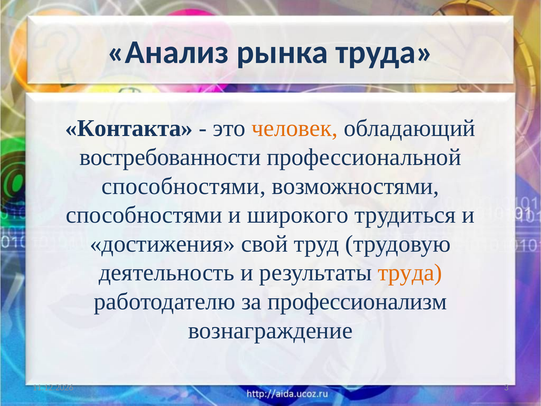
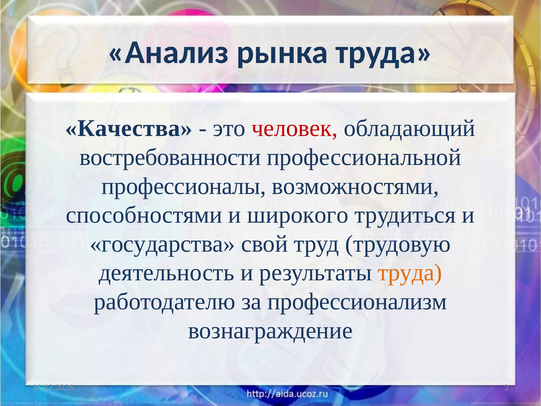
Контакта: Контакта -> Качества
человек colour: orange -> red
способностями at (184, 186): способностями -> профессионалы
достижения: достижения -> государства
